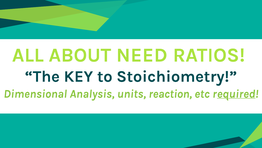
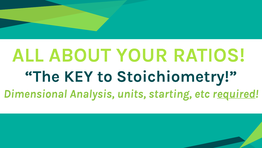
NEED: NEED -> YOUR
reaction: reaction -> starting
